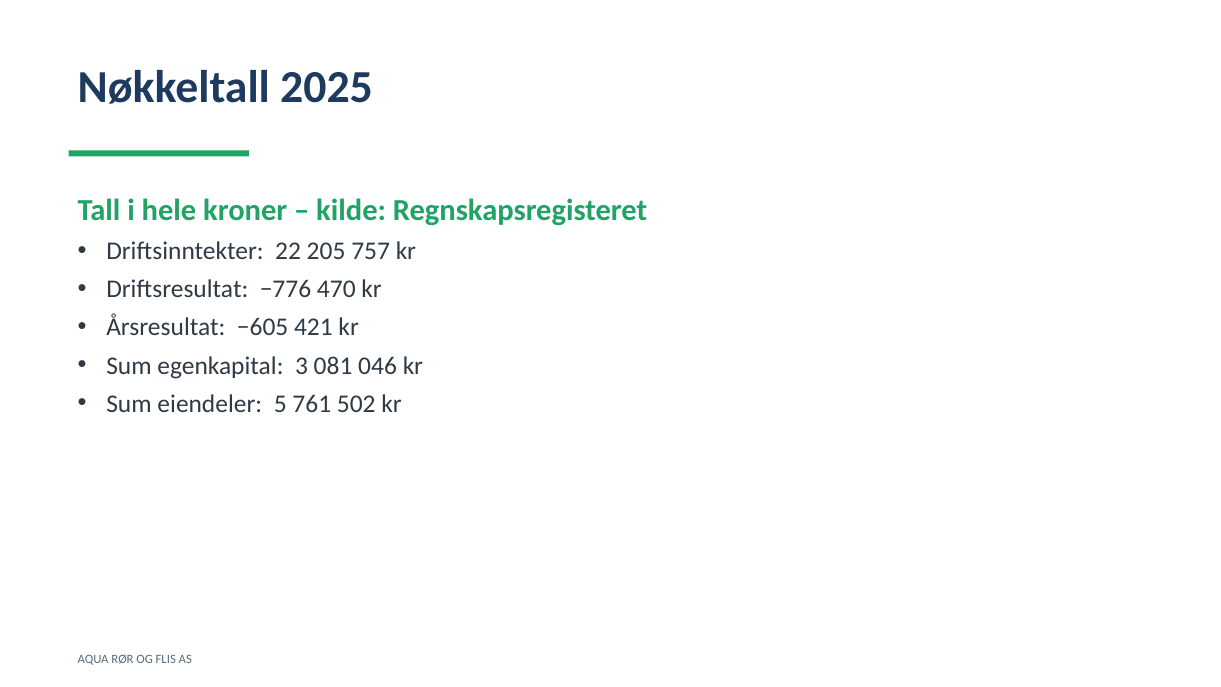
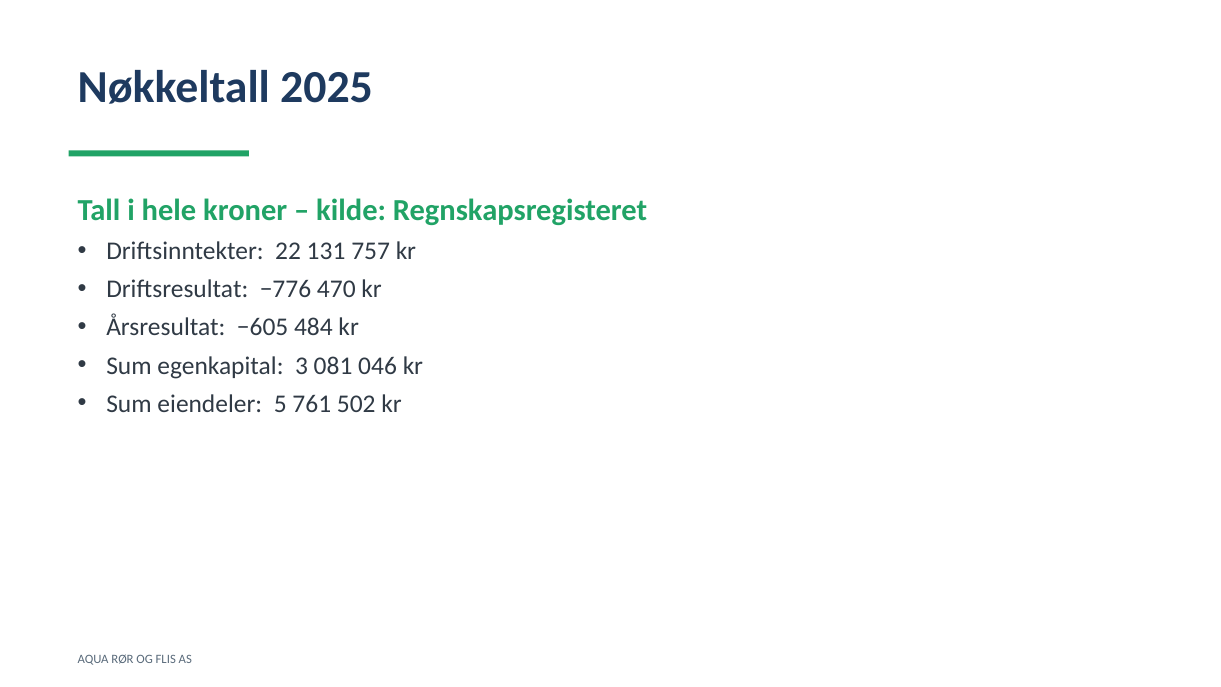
205: 205 -> 131
421: 421 -> 484
